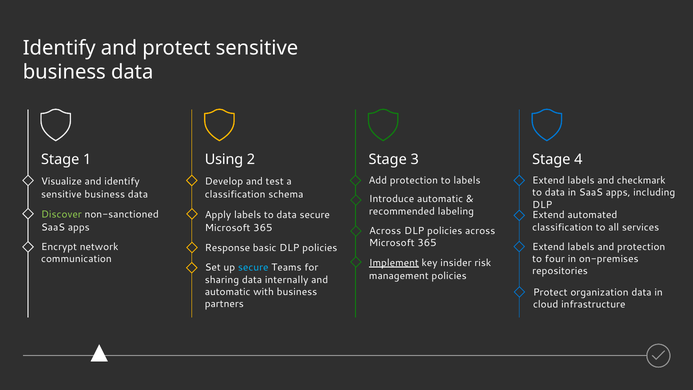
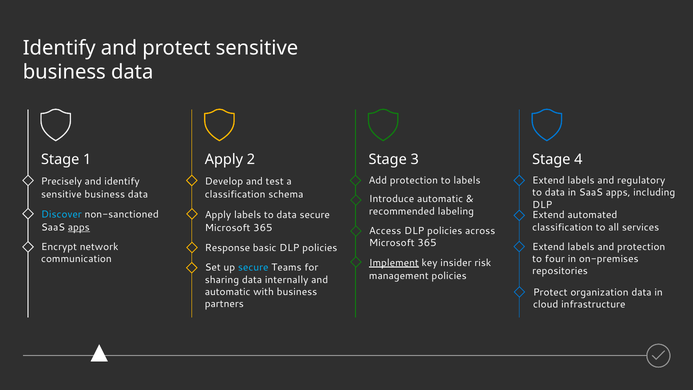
Using at (224, 159): Using -> Apply
checkmark: checkmark -> regulatory
Visualize: Visualize -> Precisely
Discover colour: light green -> light blue
apps at (79, 227) underline: none -> present
Across at (385, 231): Across -> Access
